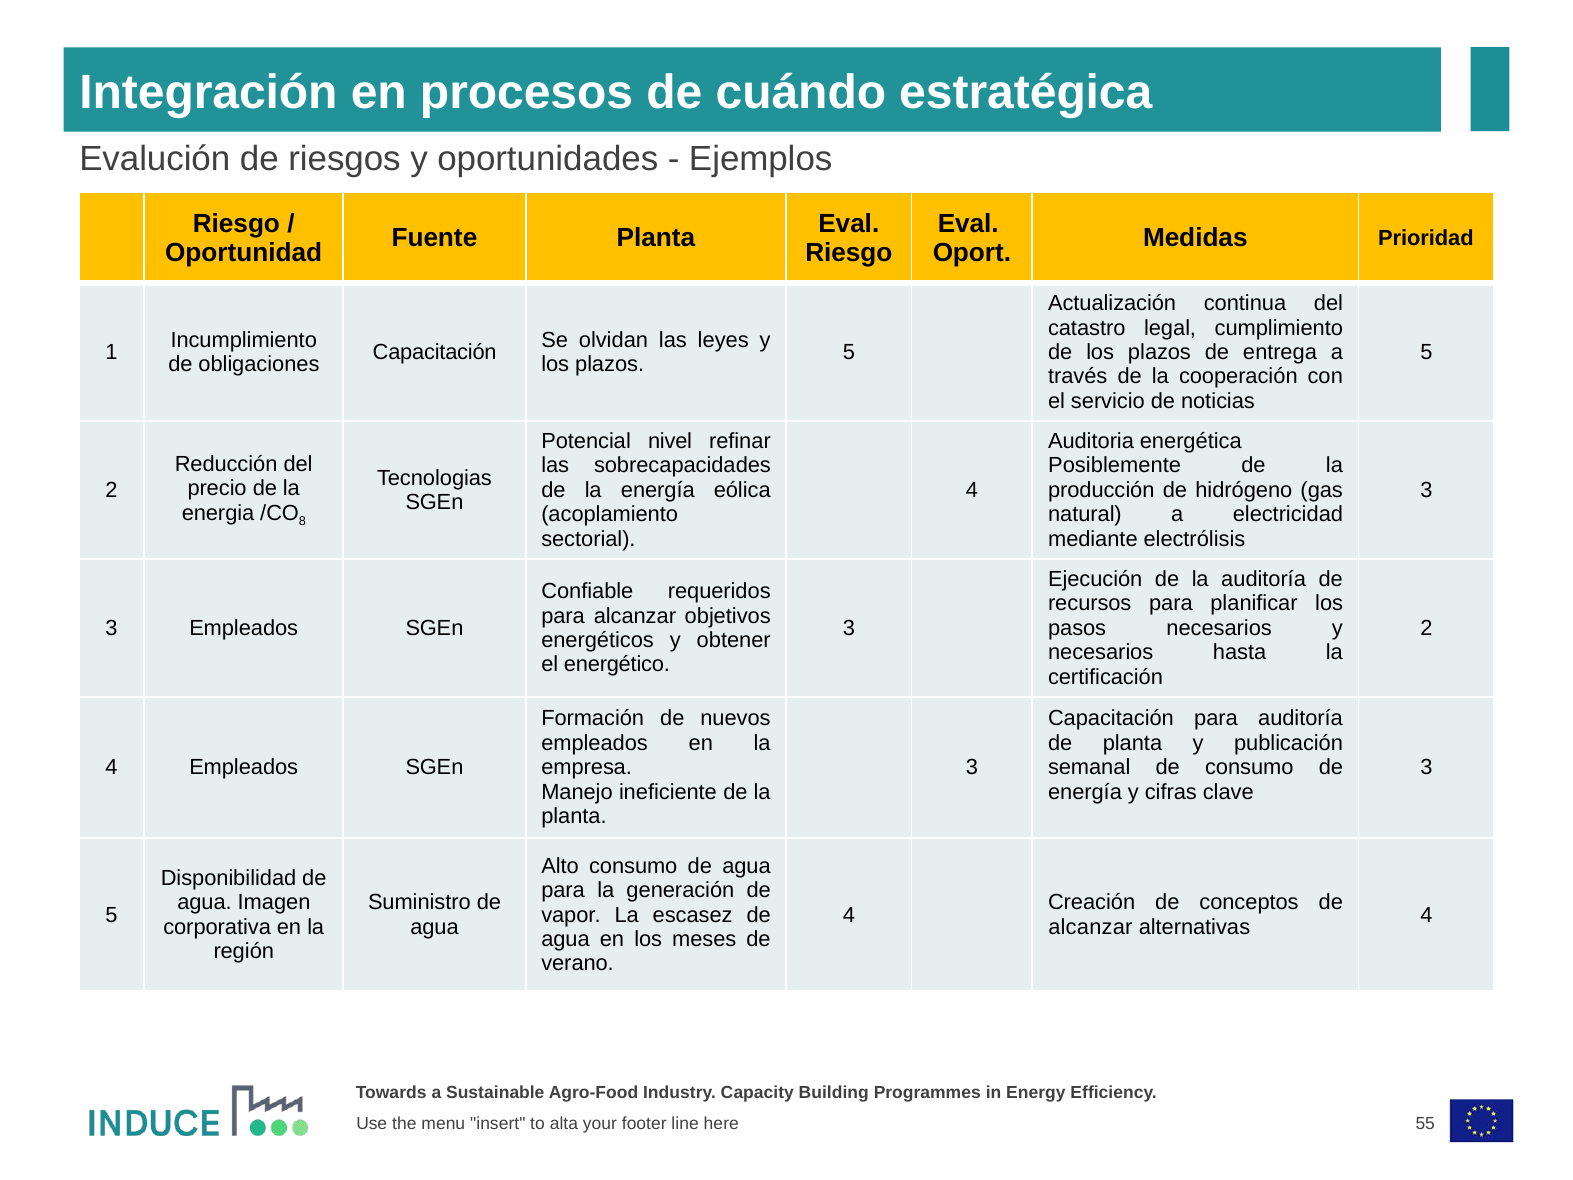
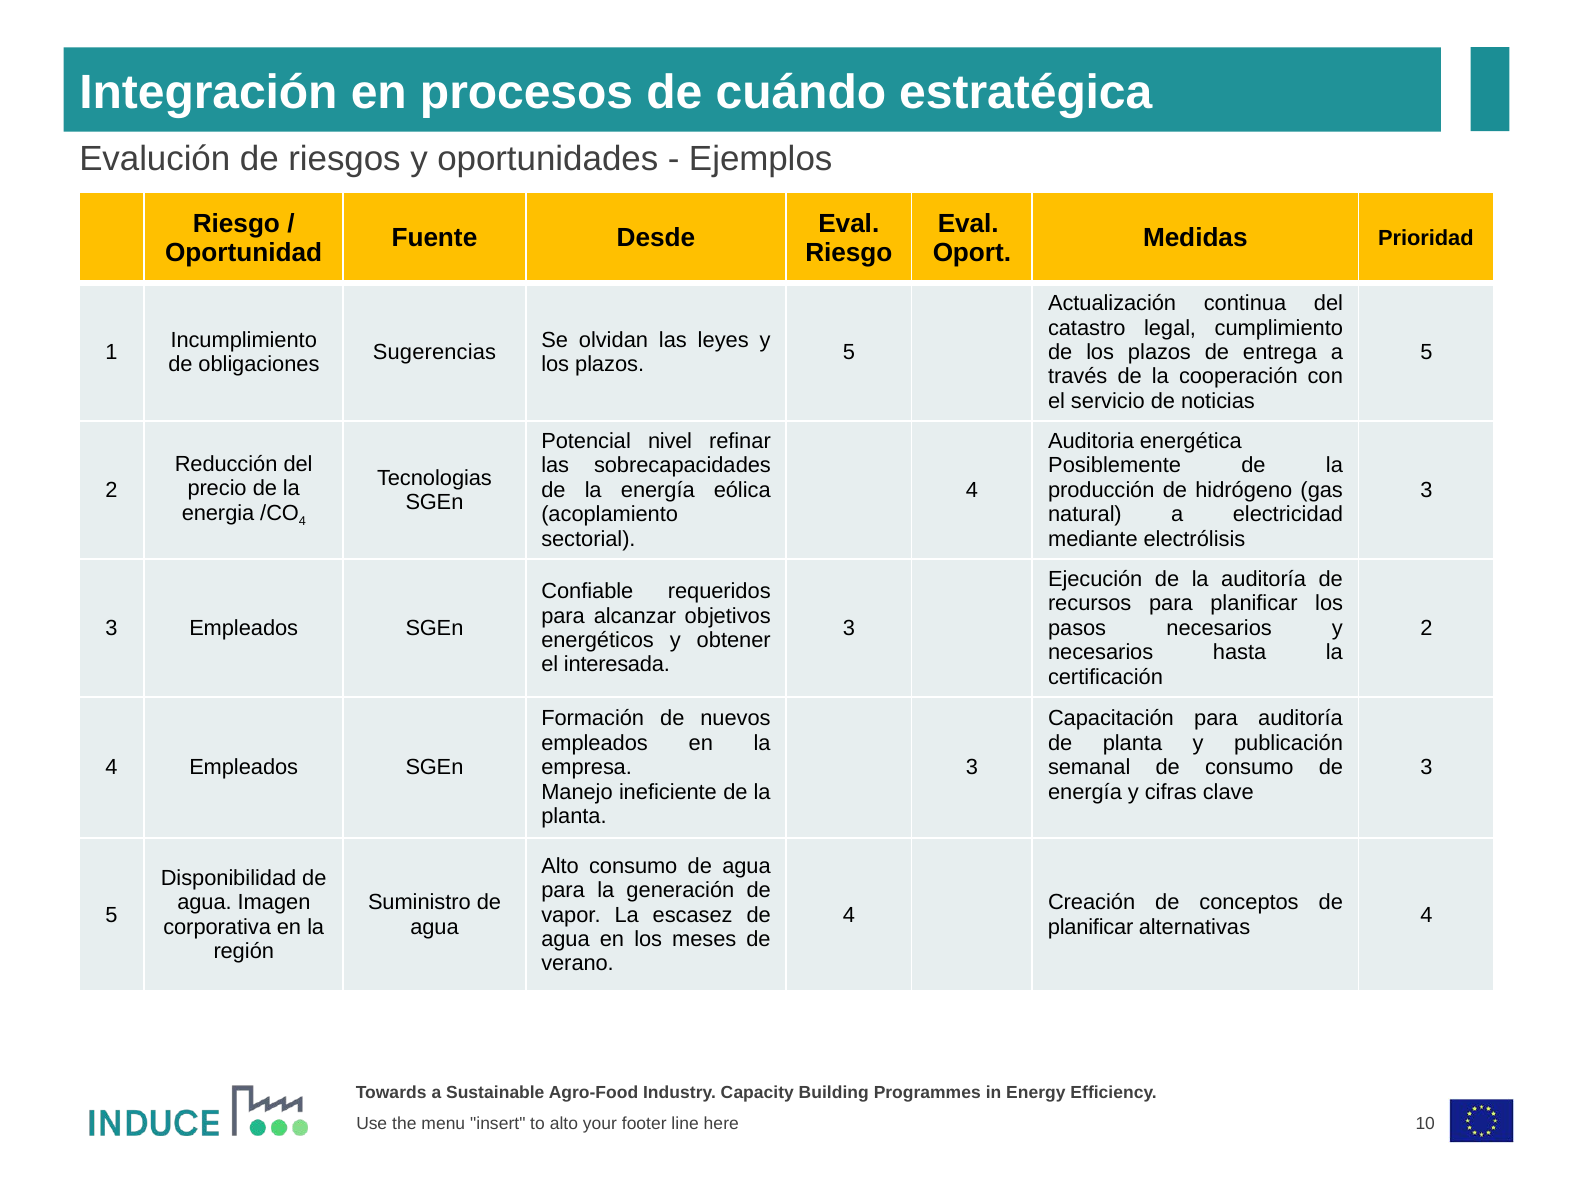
Fuente Planta: Planta -> Desde
Capacitación at (435, 352): Capacitación -> Sugerencias
8 at (302, 521): 8 -> 4
energético: energético -> interesada
alcanzar at (1090, 927): alcanzar -> planificar
to alta: alta -> alto
55: 55 -> 10
